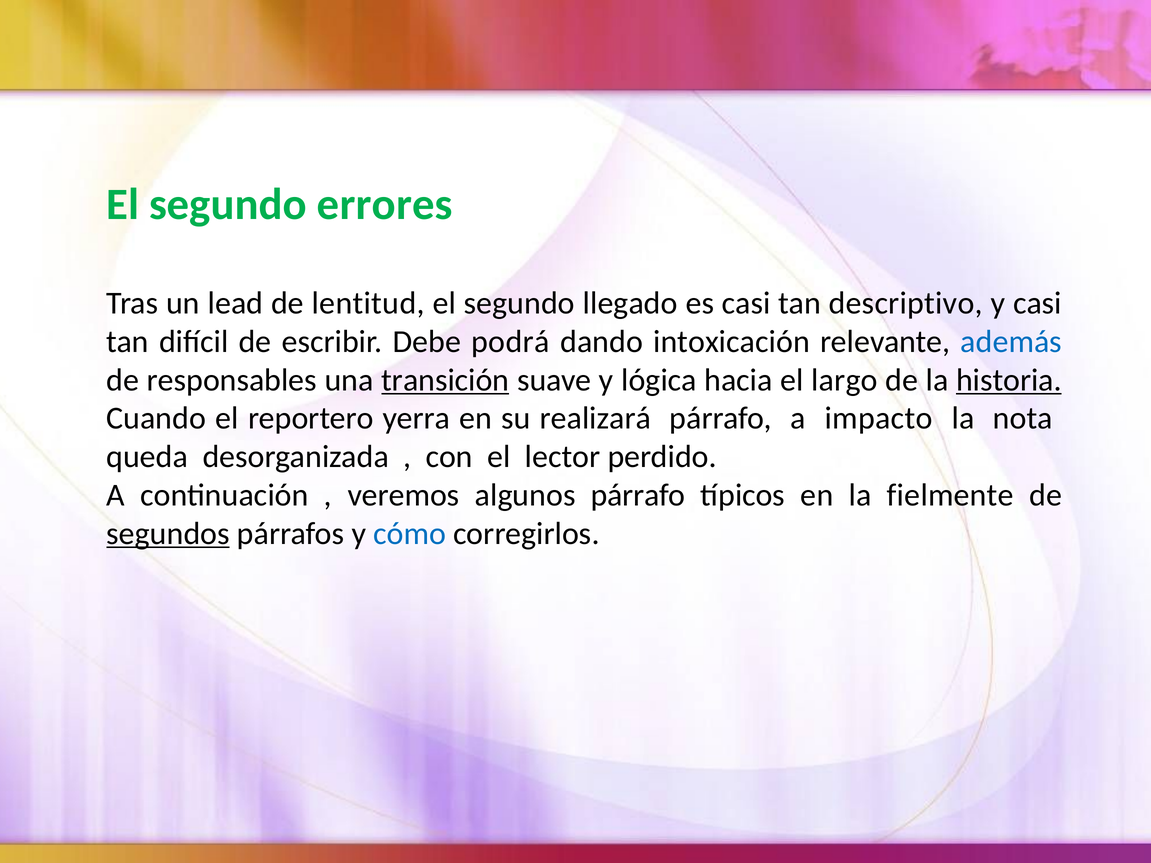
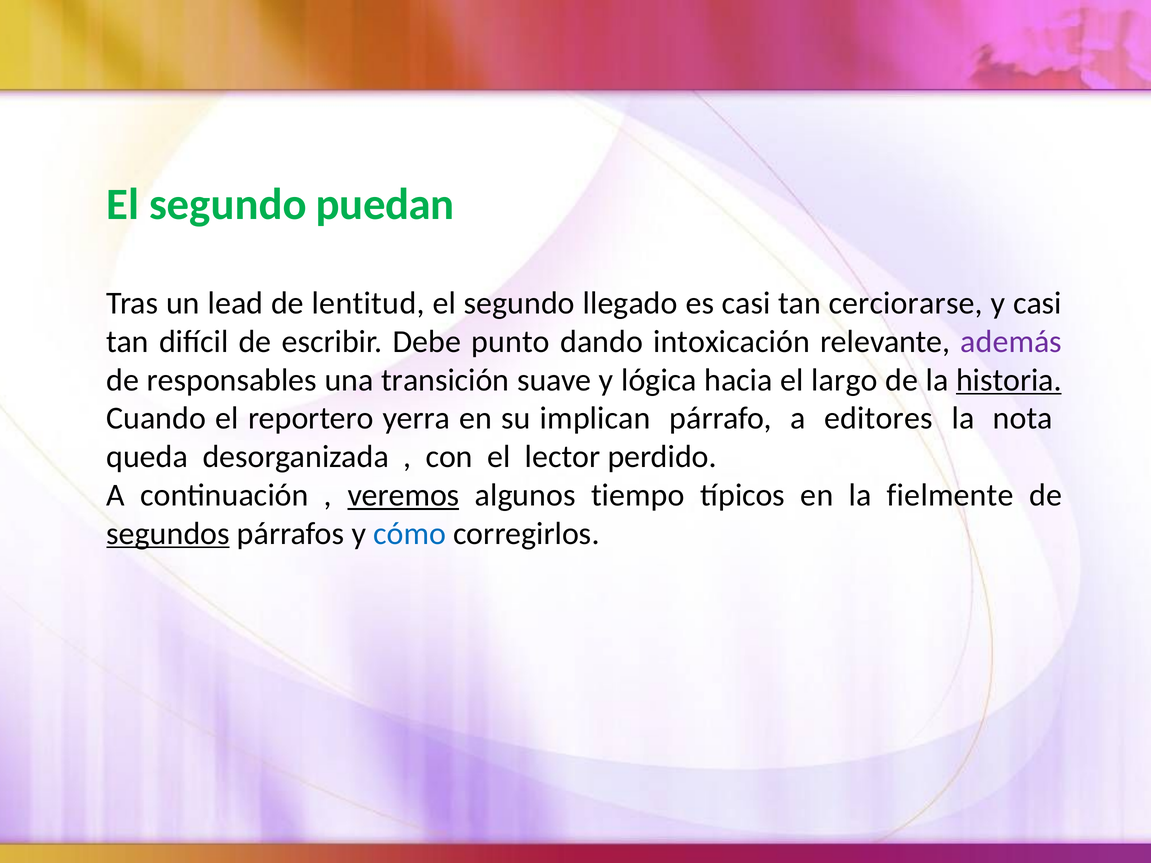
errores: errores -> puedan
descriptivo: descriptivo -> cerciorarse
podrá: podrá -> punto
además colour: blue -> purple
transición underline: present -> none
realizará: realizará -> implican
impacto: impacto -> editores
veremos underline: none -> present
algunos párrafo: párrafo -> tiempo
